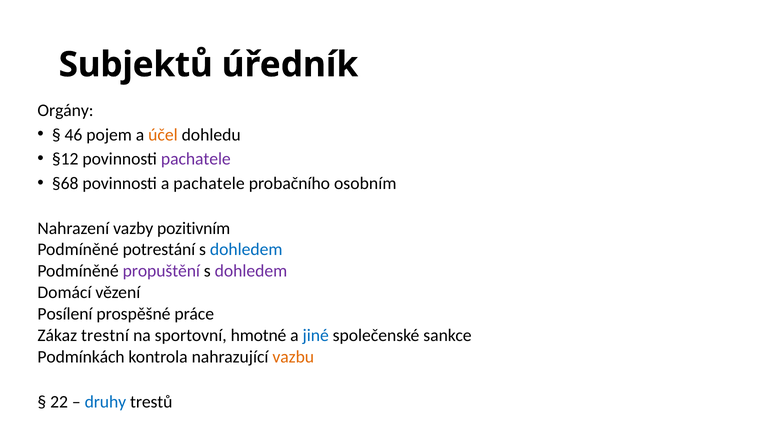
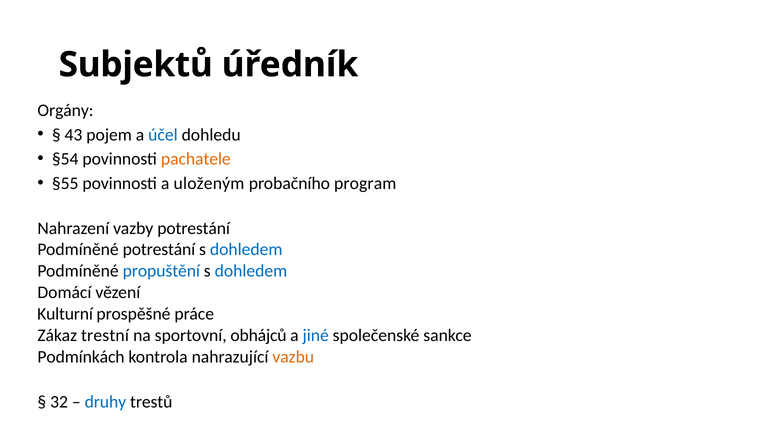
46: 46 -> 43
účel colour: orange -> blue
§12: §12 -> §54
pachatele at (196, 159) colour: purple -> orange
§68: §68 -> §55
a pachatele: pachatele -> uloženým
osobním: osobním -> program
vazby pozitivním: pozitivním -> potrestání
propuštění colour: purple -> blue
dohledem at (251, 271) colour: purple -> blue
Posílení: Posílení -> Kulturní
hmotné: hmotné -> obhájců
22: 22 -> 32
